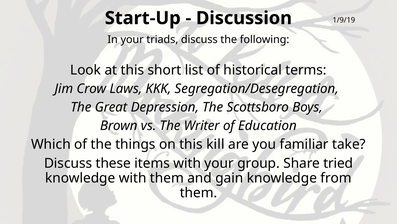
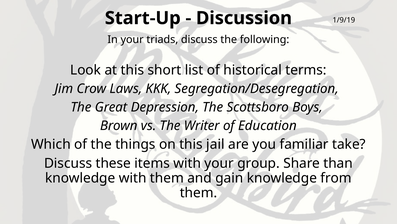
kill: kill -> jail
tried: tried -> than
